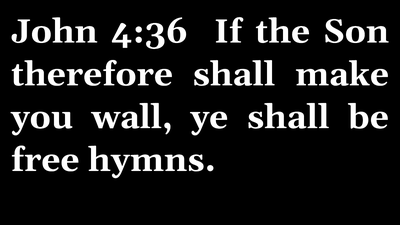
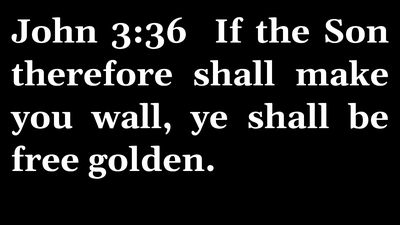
4:36: 4:36 -> 3:36
hymns: hymns -> golden
